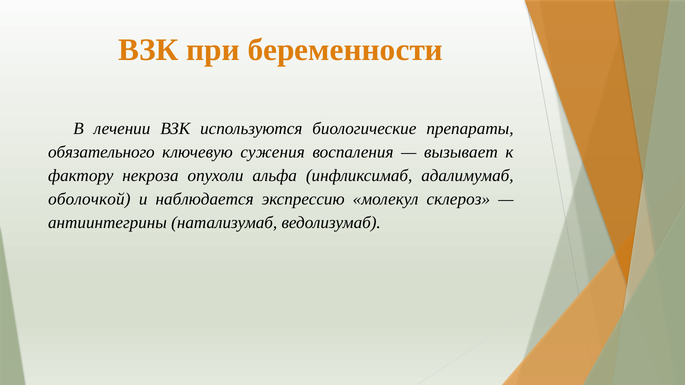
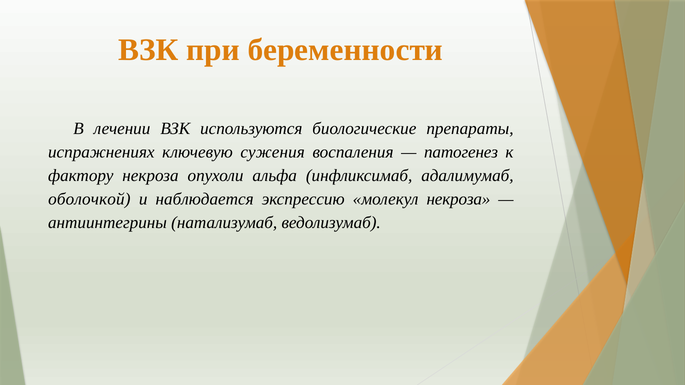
обязательного: обязательного -> испражнениях
вызывает: вызывает -> патогенез
молекул склероз: склероз -> некроза
